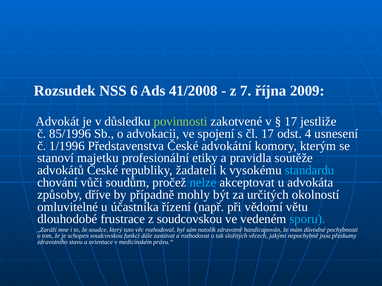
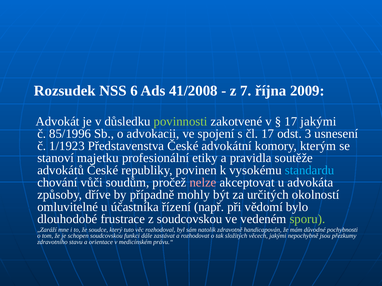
17 jestliže: jestliže -> jakými
4: 4 -> 3
1/1996: 1/1996 -> 1/1923
žadateli: žadateli -> povinen
nelze colour: light blue -> pink
větu: větu -> bylo
sporu colour: light blue -> light green
